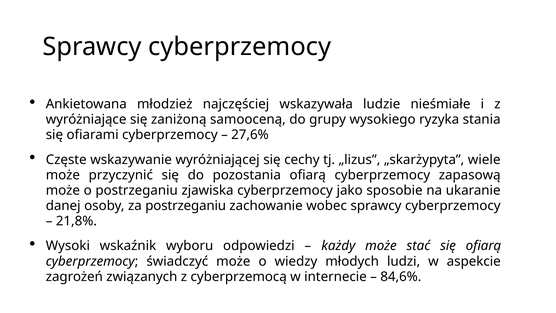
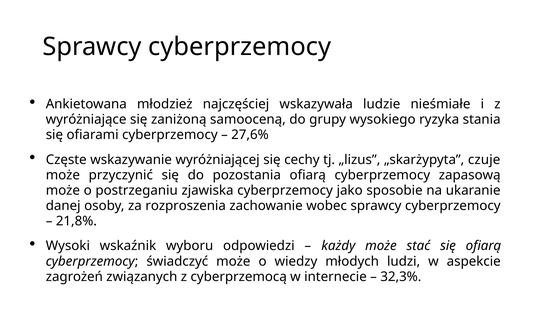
wiele: wiele -> czuje
za postrzeganiu: postrzeganiu -> rozproszenia
84,6%: 84,6% -> 32,3%
